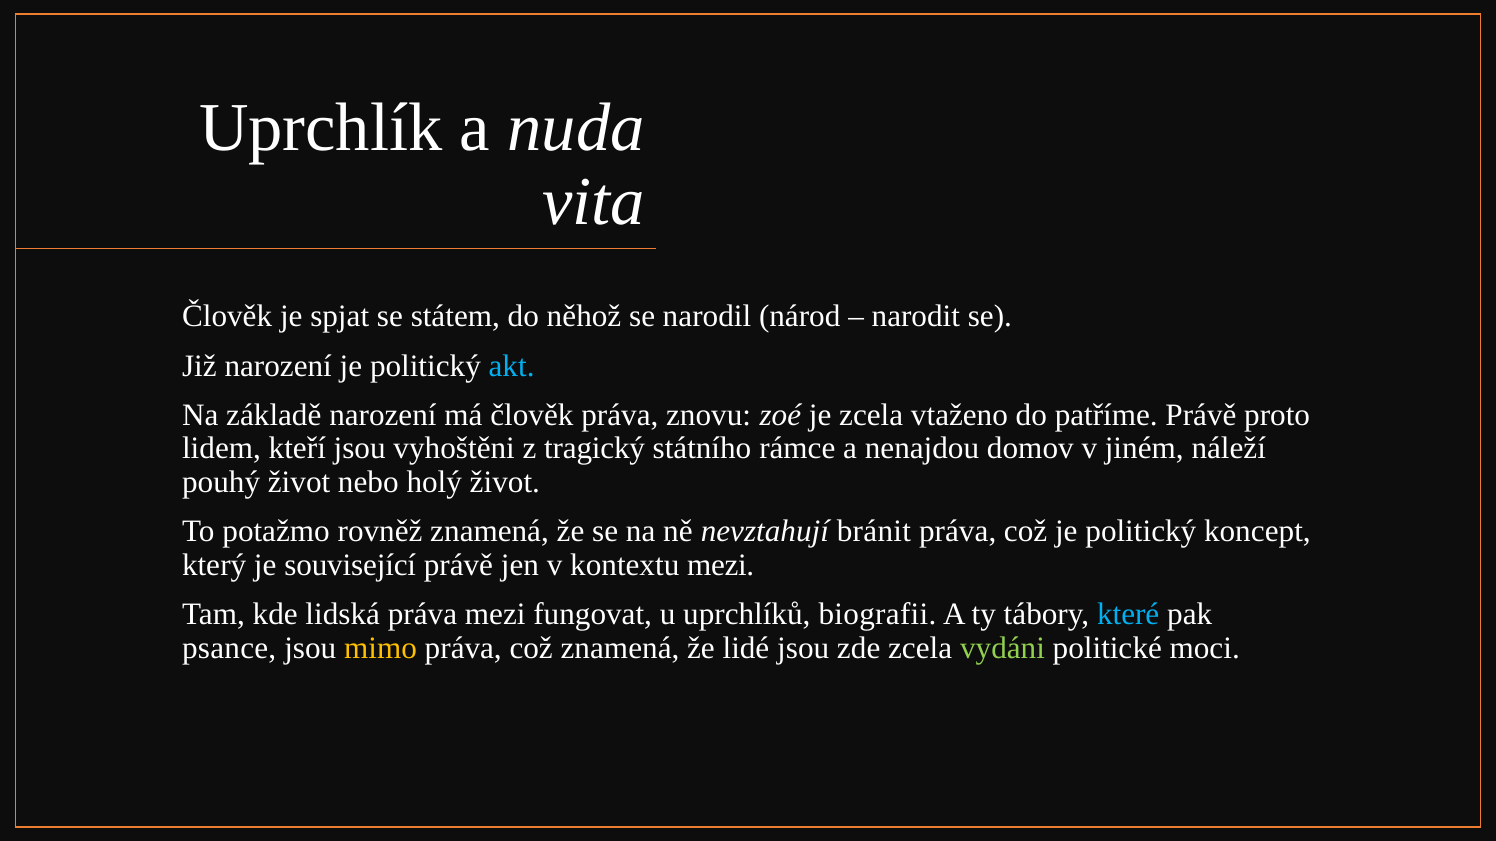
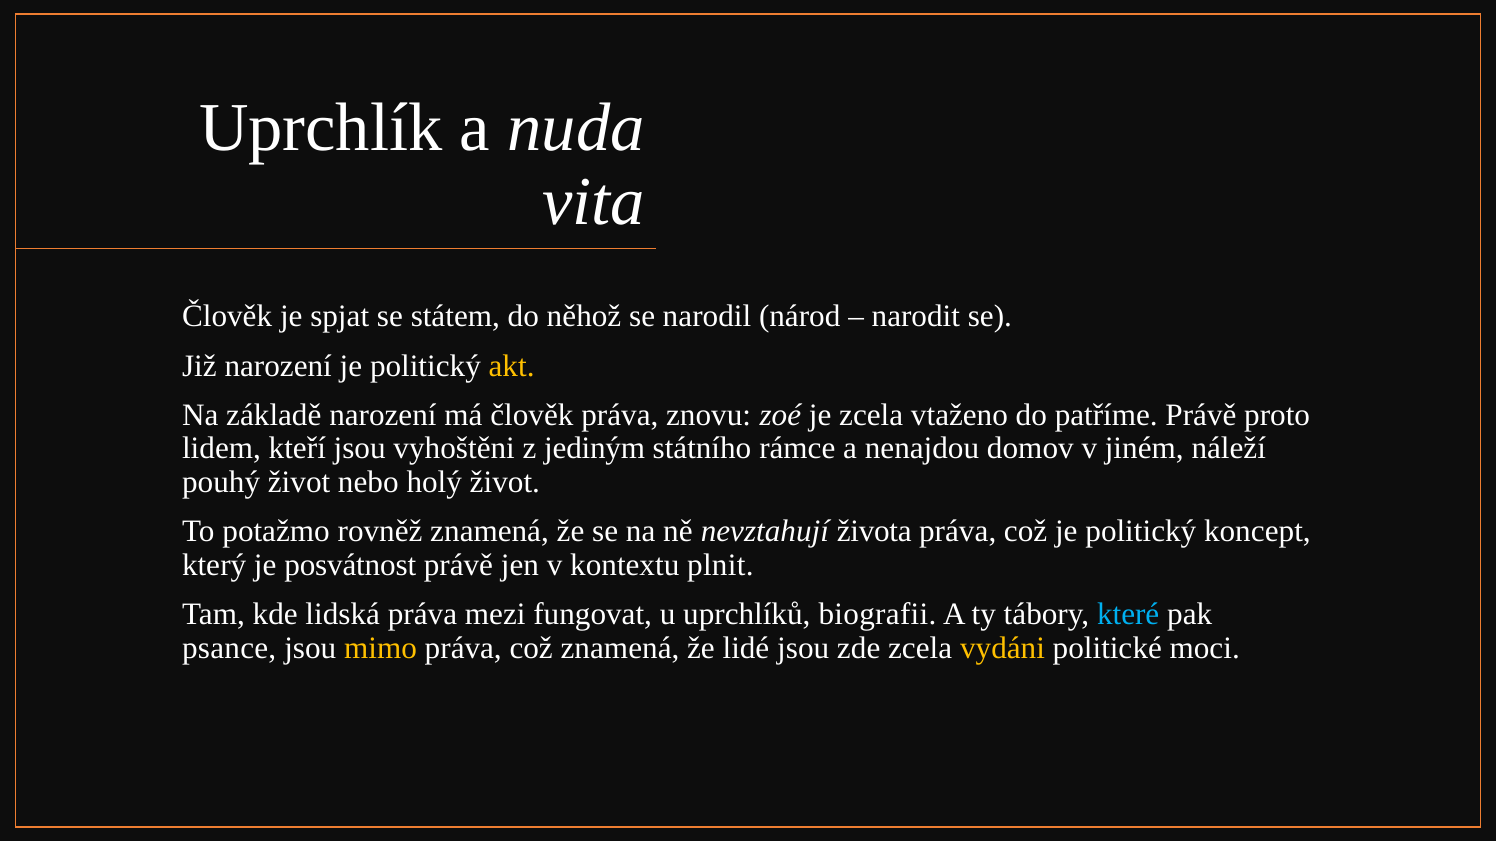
akt colour: light blue -> yellow
tragický: tragický -> jediným
bránit: bránit -> života
související: související -> posvátnost
kontextu mezi: mezi -> plnit
vydáni colour: light green -> yellow
